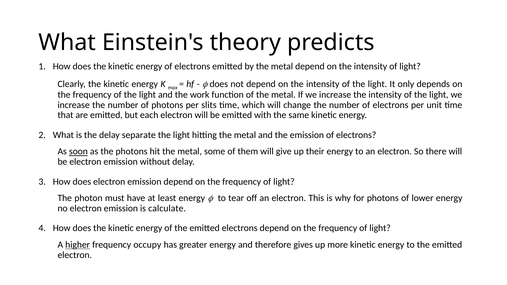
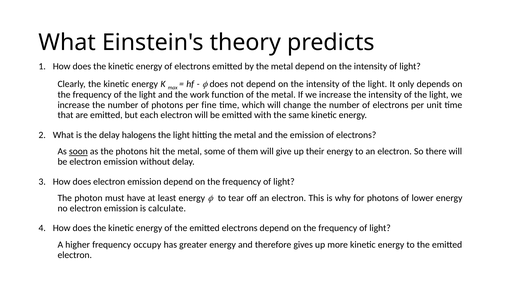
slits: slits -> fine
separate: separate -> halogens
higher underline: present -> none
